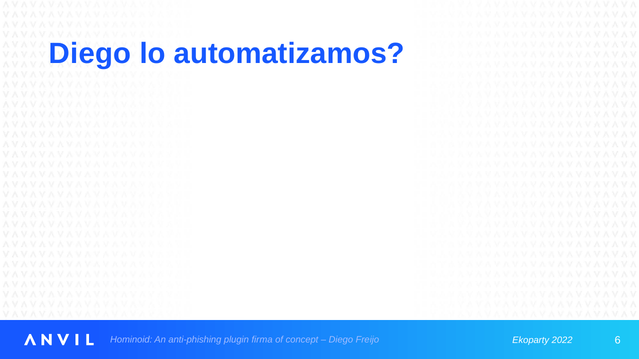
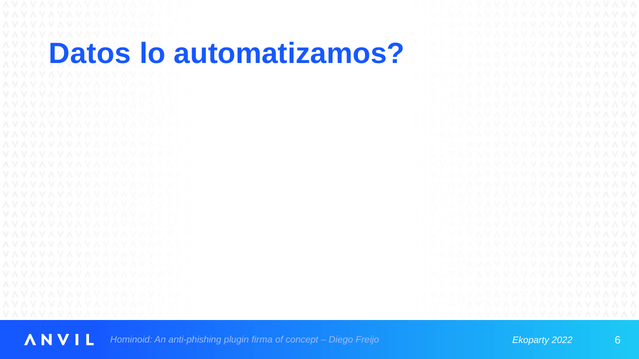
Diego at (90, 54): Diego -> Datos
